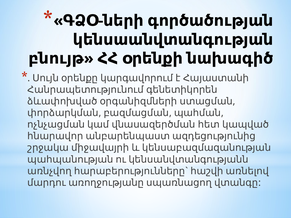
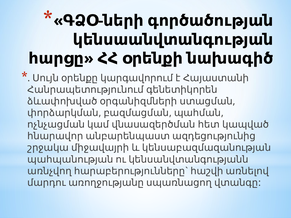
բնույթ: բնույթ -> հարցը
